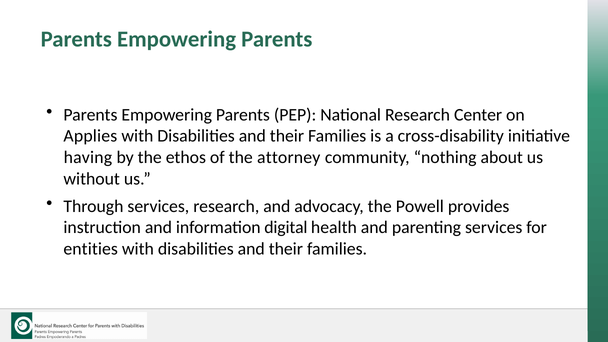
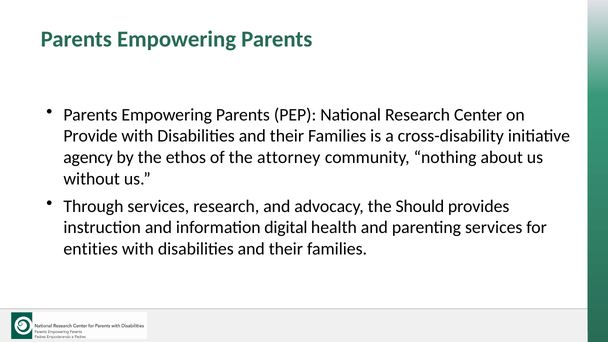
Applies: Applies -> Provide
having: having -> agency
Powell: Powell -> Should
